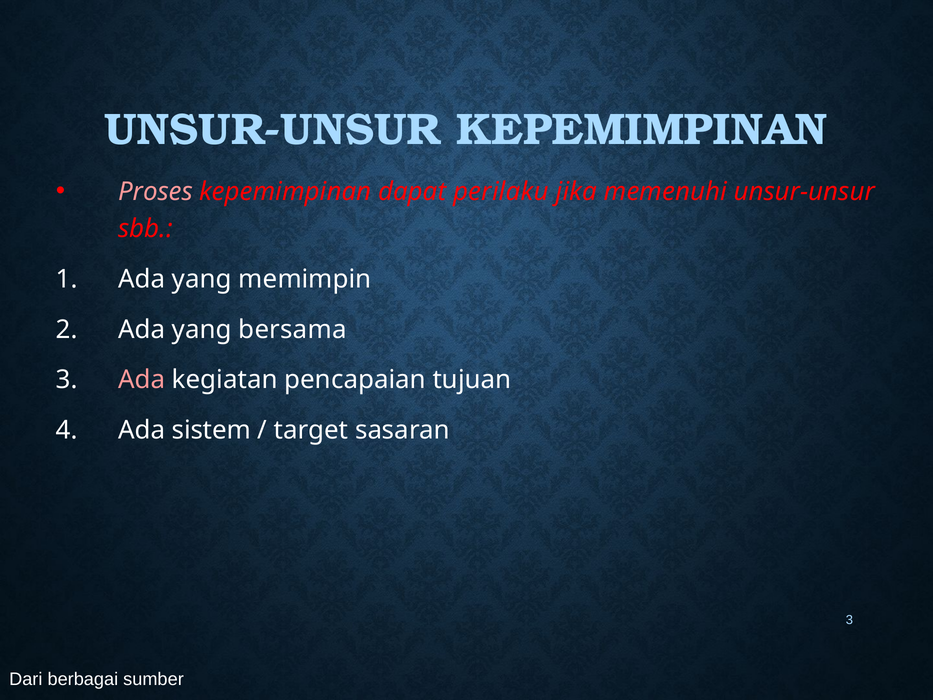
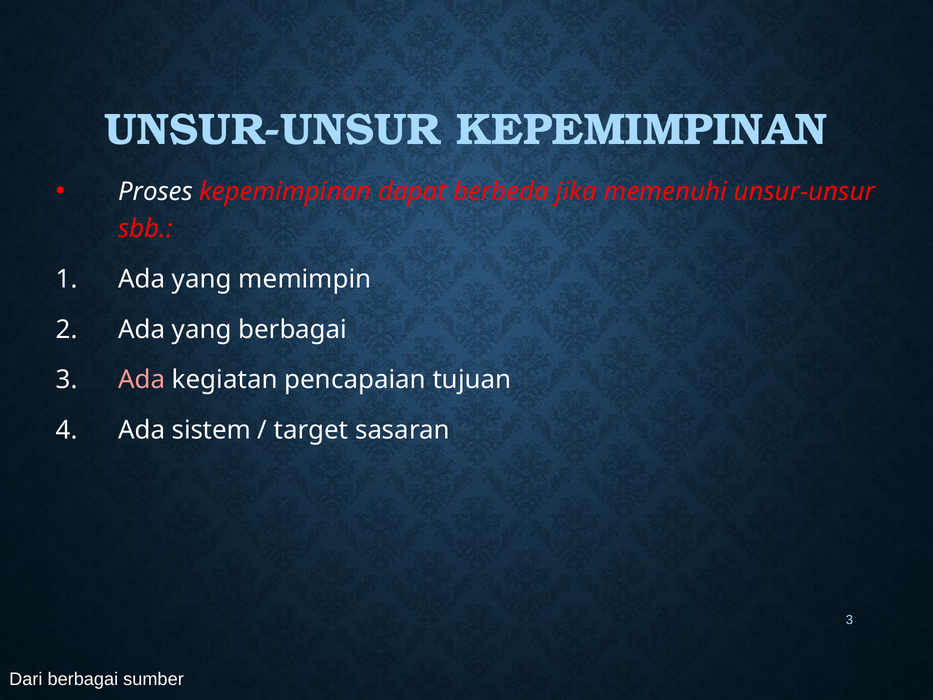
Proses colour: pink -> white
perilaku: perilaku -> berbeda
yang bersama: bersama -> berbagai
